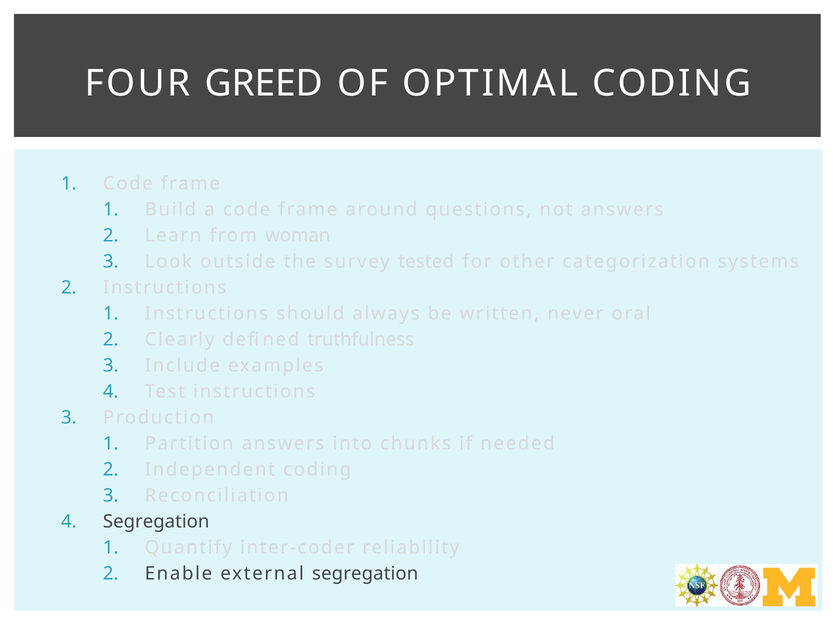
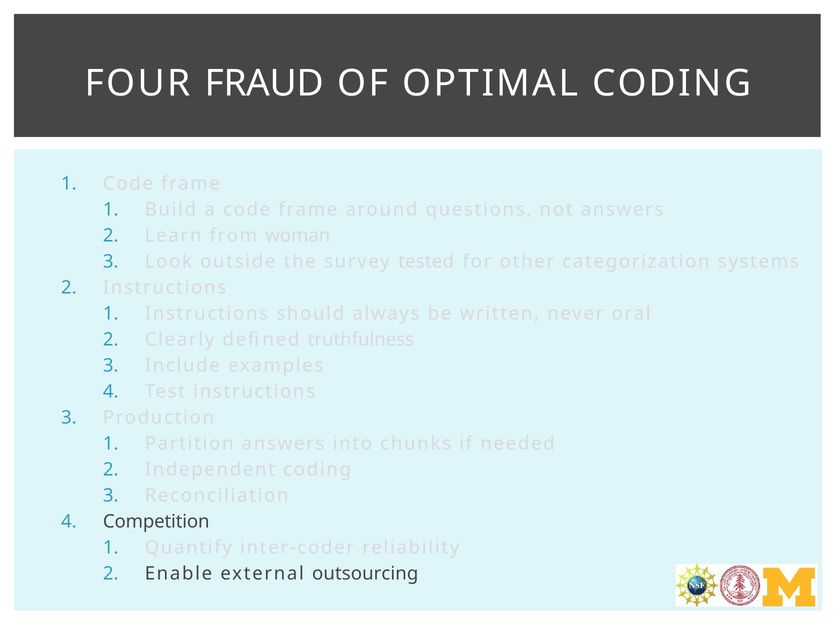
GREED: GREED -> FRAUD
Segregation at (156, 522): Segregation -> Competition
external segregation: segregation -> outsourcing
